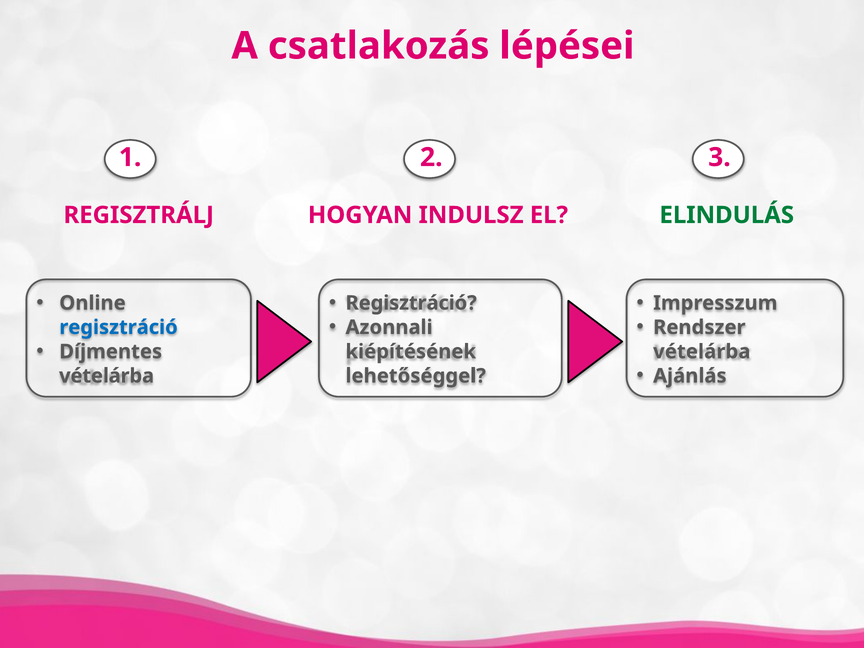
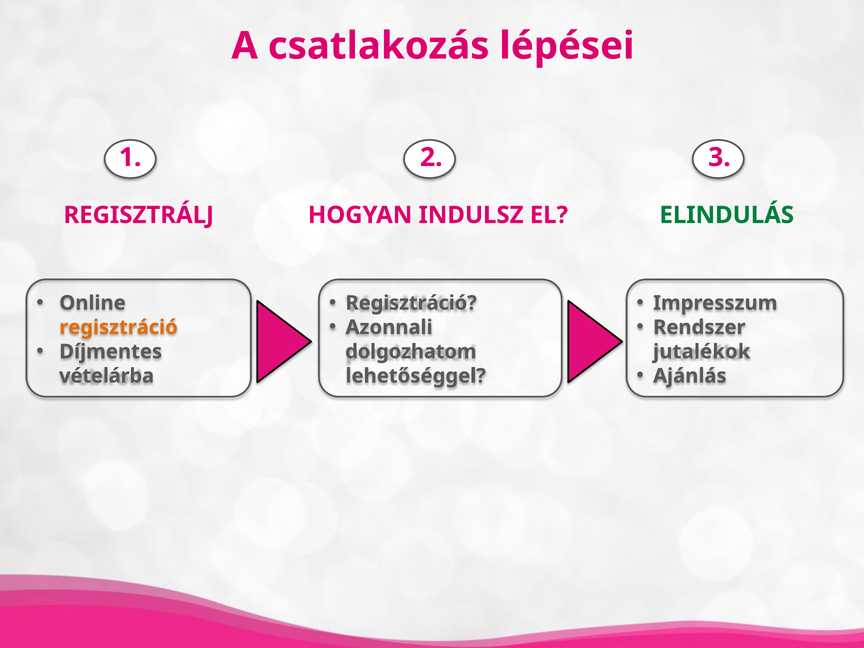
regisztráció at (119, 327) colour: blue -> orange
kiépítésének: kiépítésének -> dolgozhatom
vételárba at (702, 352): vételárba -> jutalékok
